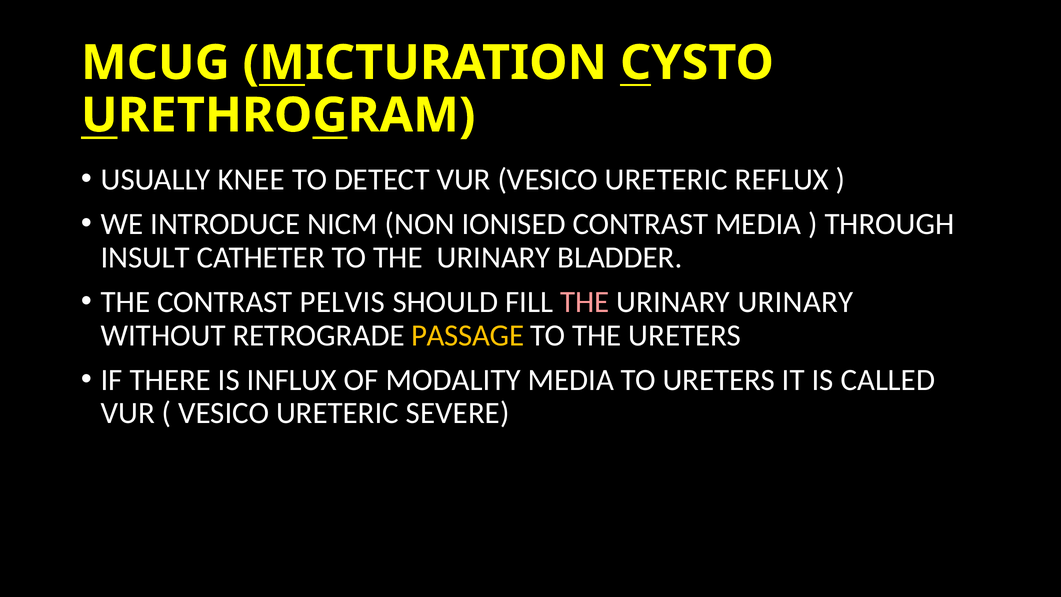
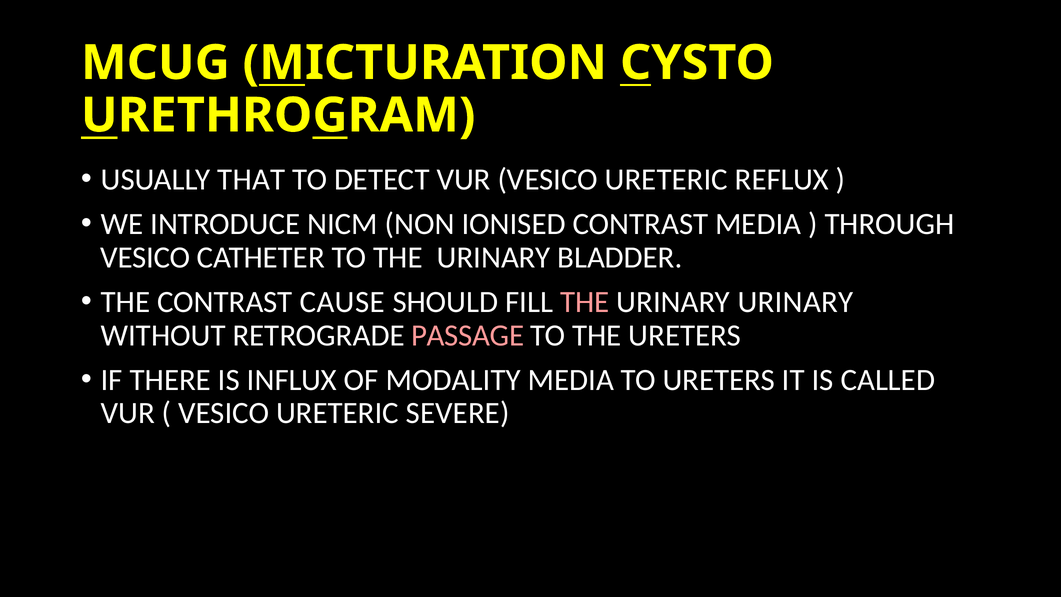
KNEE: KNEE -> THAT
INSULT at (145, 257): INSULT -> VESICO
PELVIS: PELVIS -> CAUSE
PASSAGE colour: yellow -> pink
